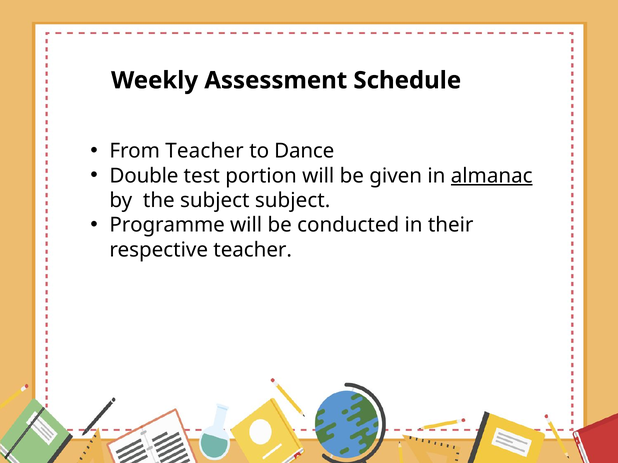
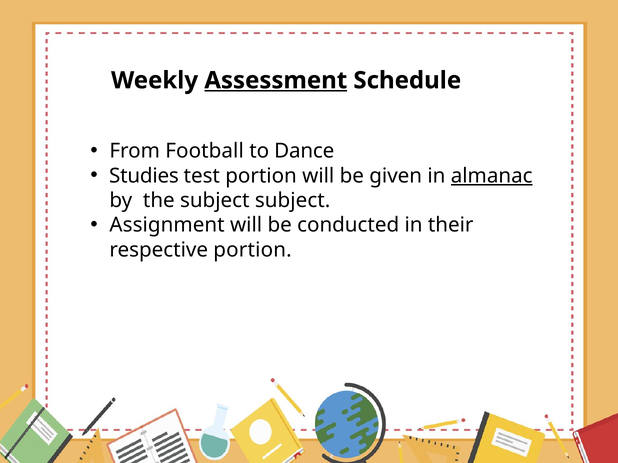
Assessment underline: none -> present
From Teacher: Teacher -> Football
Double: Double -> Studies
Programme: Programme -> Assignment
respective teacher: teacher -> portion
